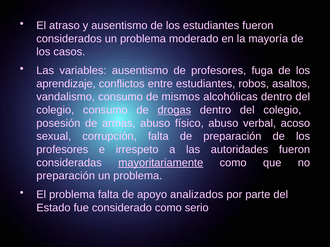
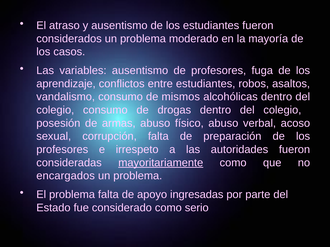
drogas underline: present -> none
preparación at (66, 176): preparación -> encargados
analizados: analizados -> ingresadas
